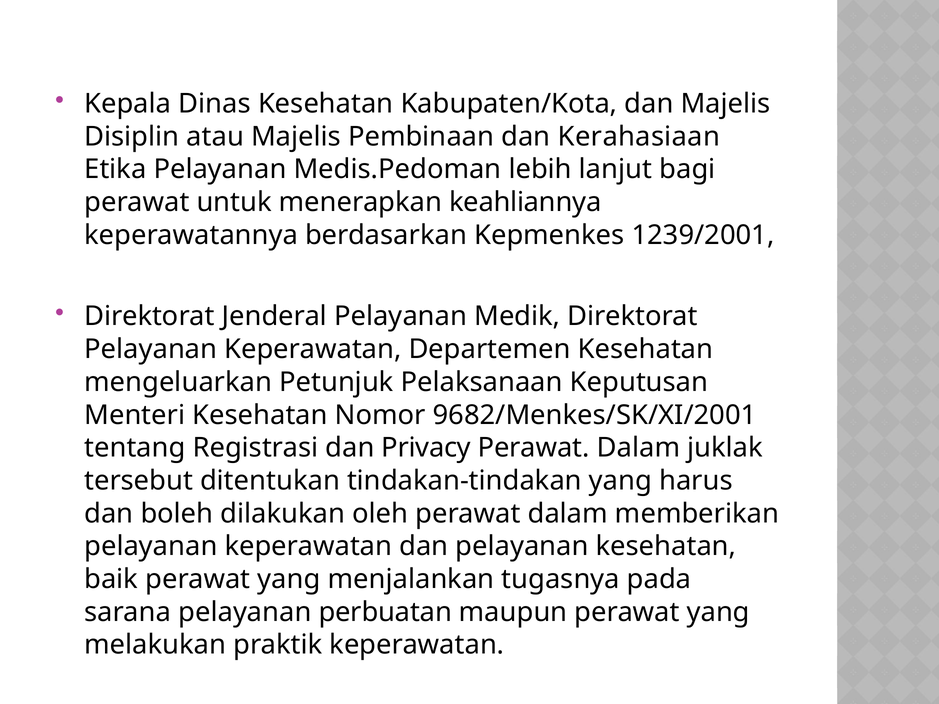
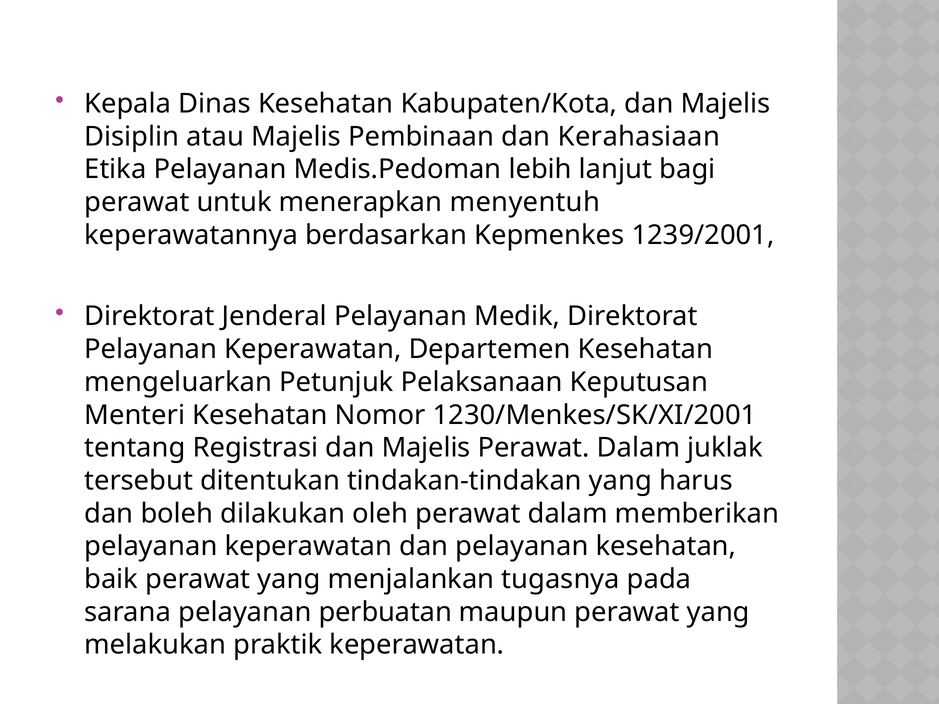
keahliannya: keahliannya -> menyentuh
9682/Menkes/SK/XI/2001: 9682/Menkes/SK/XI/2001 -> 1230/Menkes/SK/XI/2001
Registrasi dan Privacy: Privacy -> Majelis
